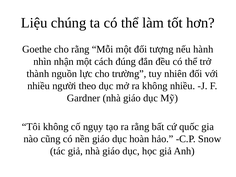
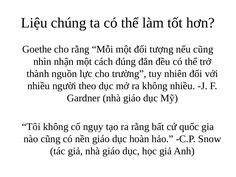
nếu hành: hành -> cũng
